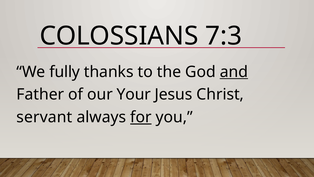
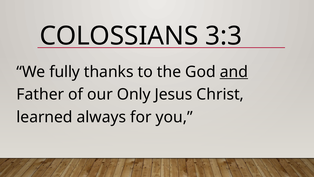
7:3: 7:3 -> 3:3
Your: Your -> Only
servant: servant -> learned
for underline: present -> none
